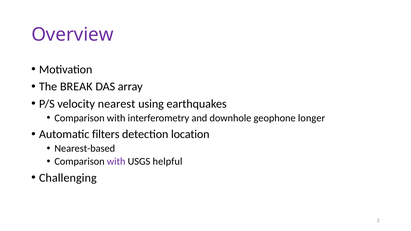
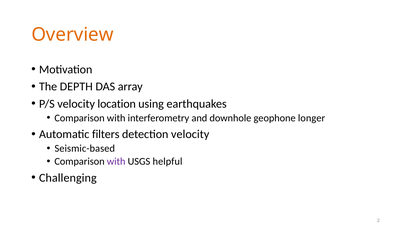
Overview colour: purple -> orange
BREAK: BREAK -> DEPTH
nearest: nearest -> location
detection location: location -> velocity
Nearest-based: Nearest-based -> Seismic-based
